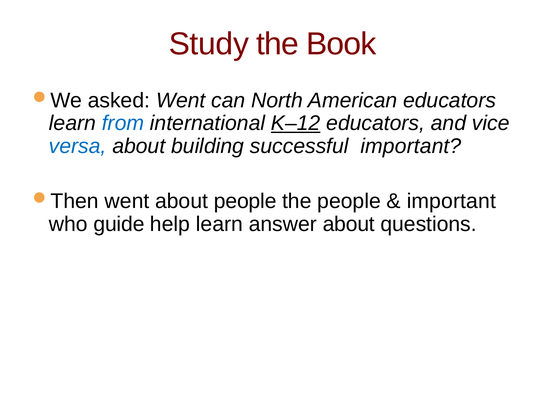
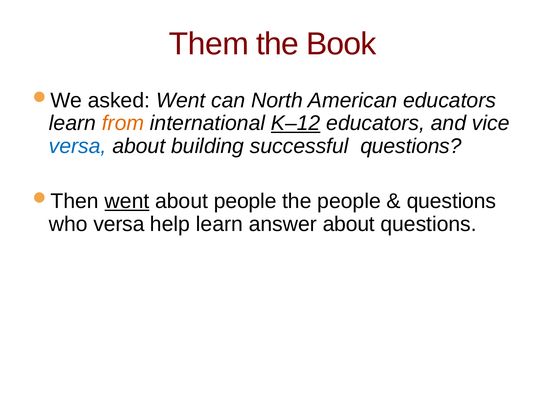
Study: Study -> Them
from colour: blue -> orange
successful important: important -> questions
went at (127, 201) underline: none -> present
important at (451, 201): important -> questions
who guide: guide -> versa
